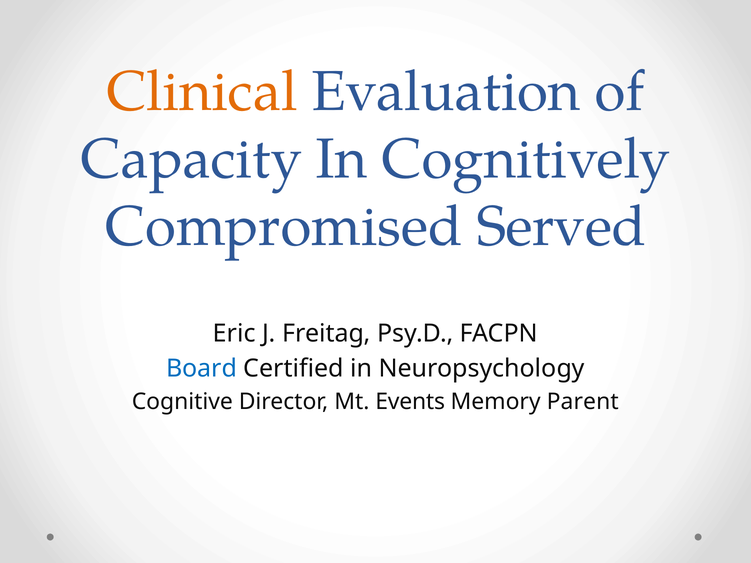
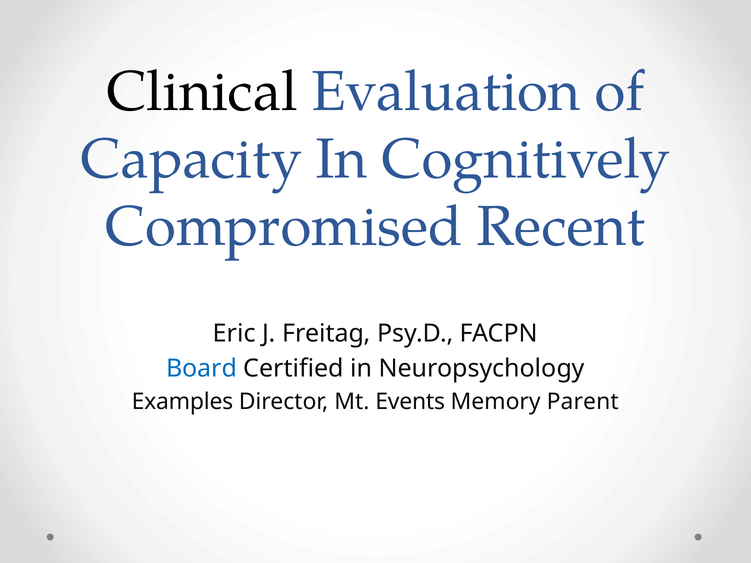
Clinical colour: orange -> black
Served: Served -> Recent
Cognitive: Cognitive -> Examples
